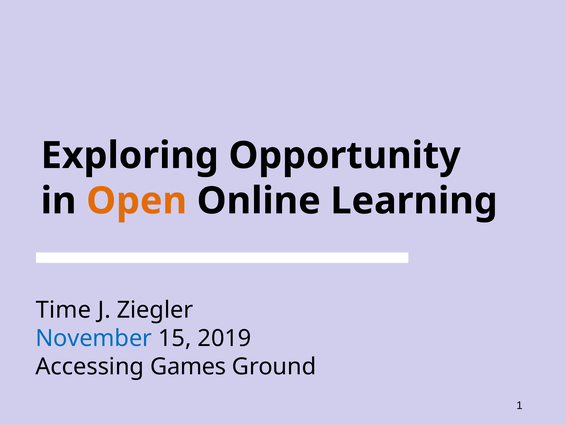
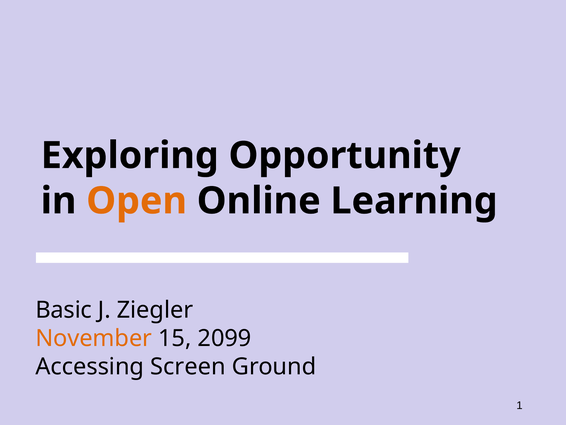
Time: Time -> Basic
November colour: blue -> orange
2019: 2019 -> 2099
Games: Games -> Screen
